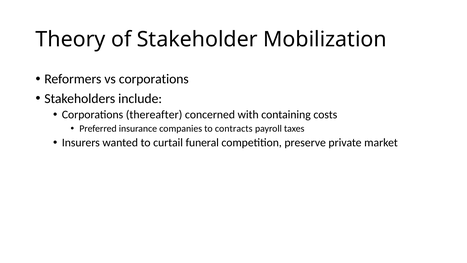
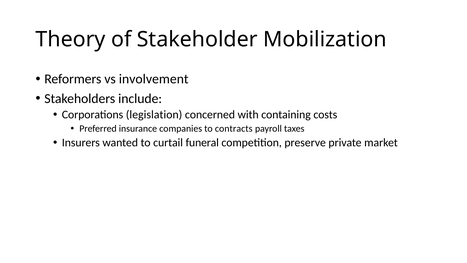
vs corporations: corporations -> involvement
thereafter: thereafter -> legislation
